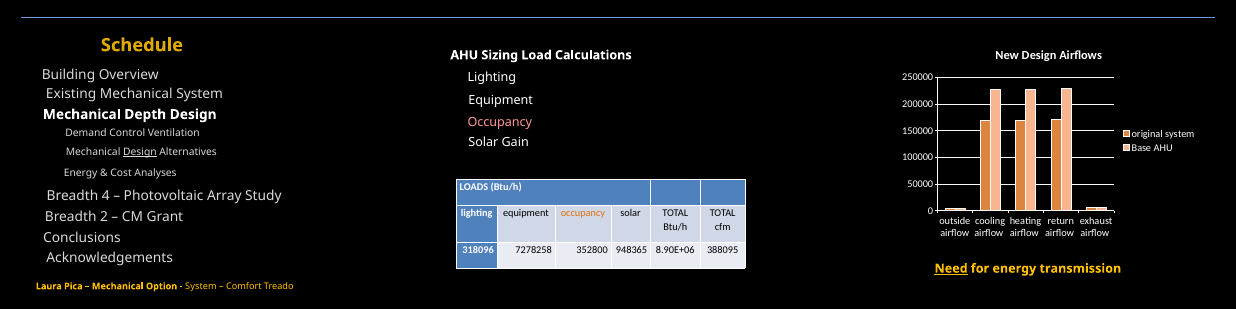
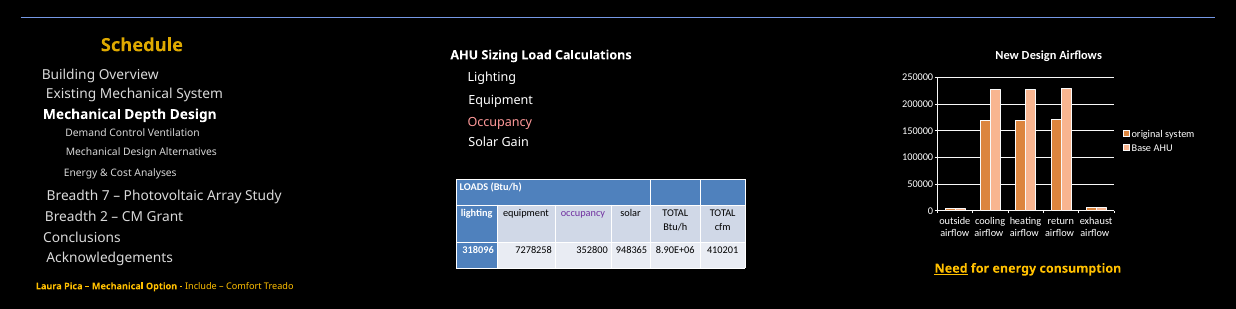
Design at (140, 152) underline: present -> none
4: 4 -> 7
occupancy at (583, 213) colour: orange -> purple
388095: 388095 -> 410201
transmission: transmission -> consumption
System at (201, 286): System -> Include
